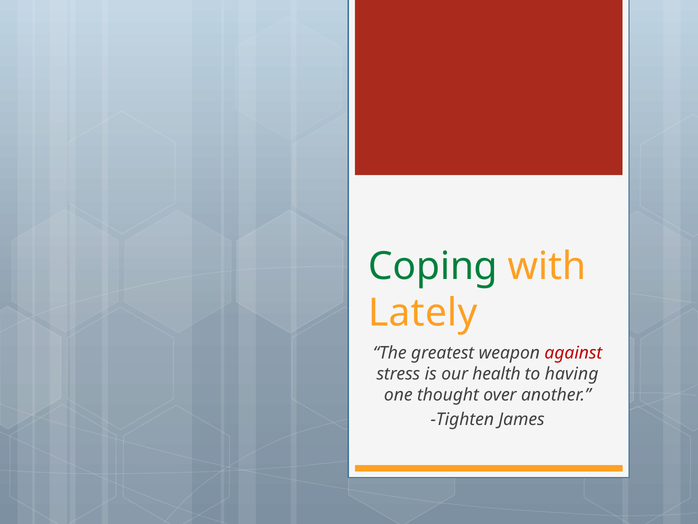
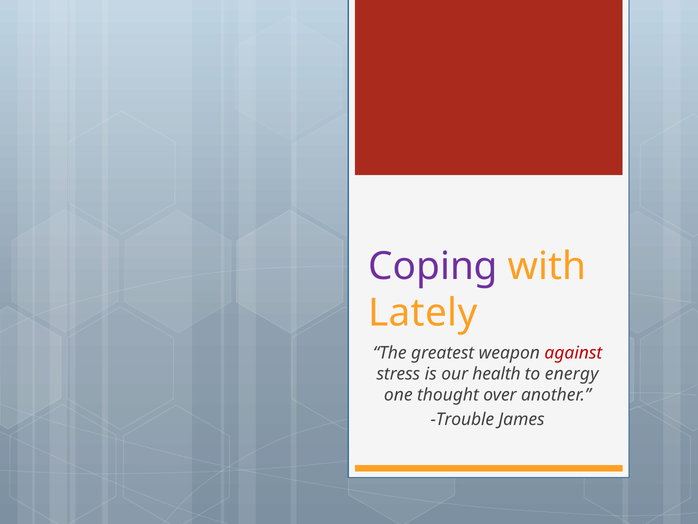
Coping colour: green -> purple
having: having -> energy
Tighten: Tighten -> Trouble
